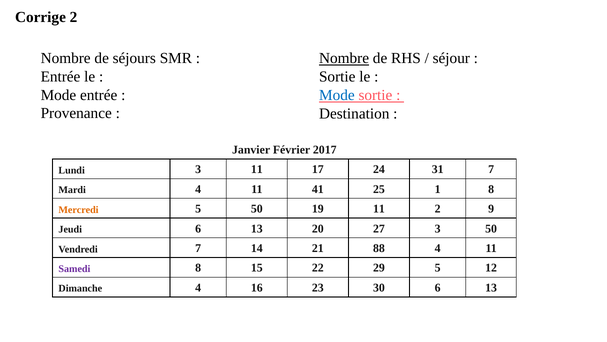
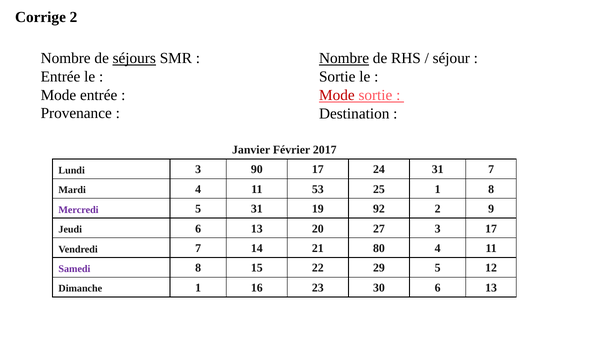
séjours underline: none -> present
Mode at (337, 95) colour: blue -> red
3 11: 11 -> 90
41: 41 -> 53
Mercredi colour: orange -> purple
5 50: 50 -> 31
19 11: 11 -> 92
3 50: 50 -> 17
88: 88 -> 80
Dimanche 4: 4 -> 1
